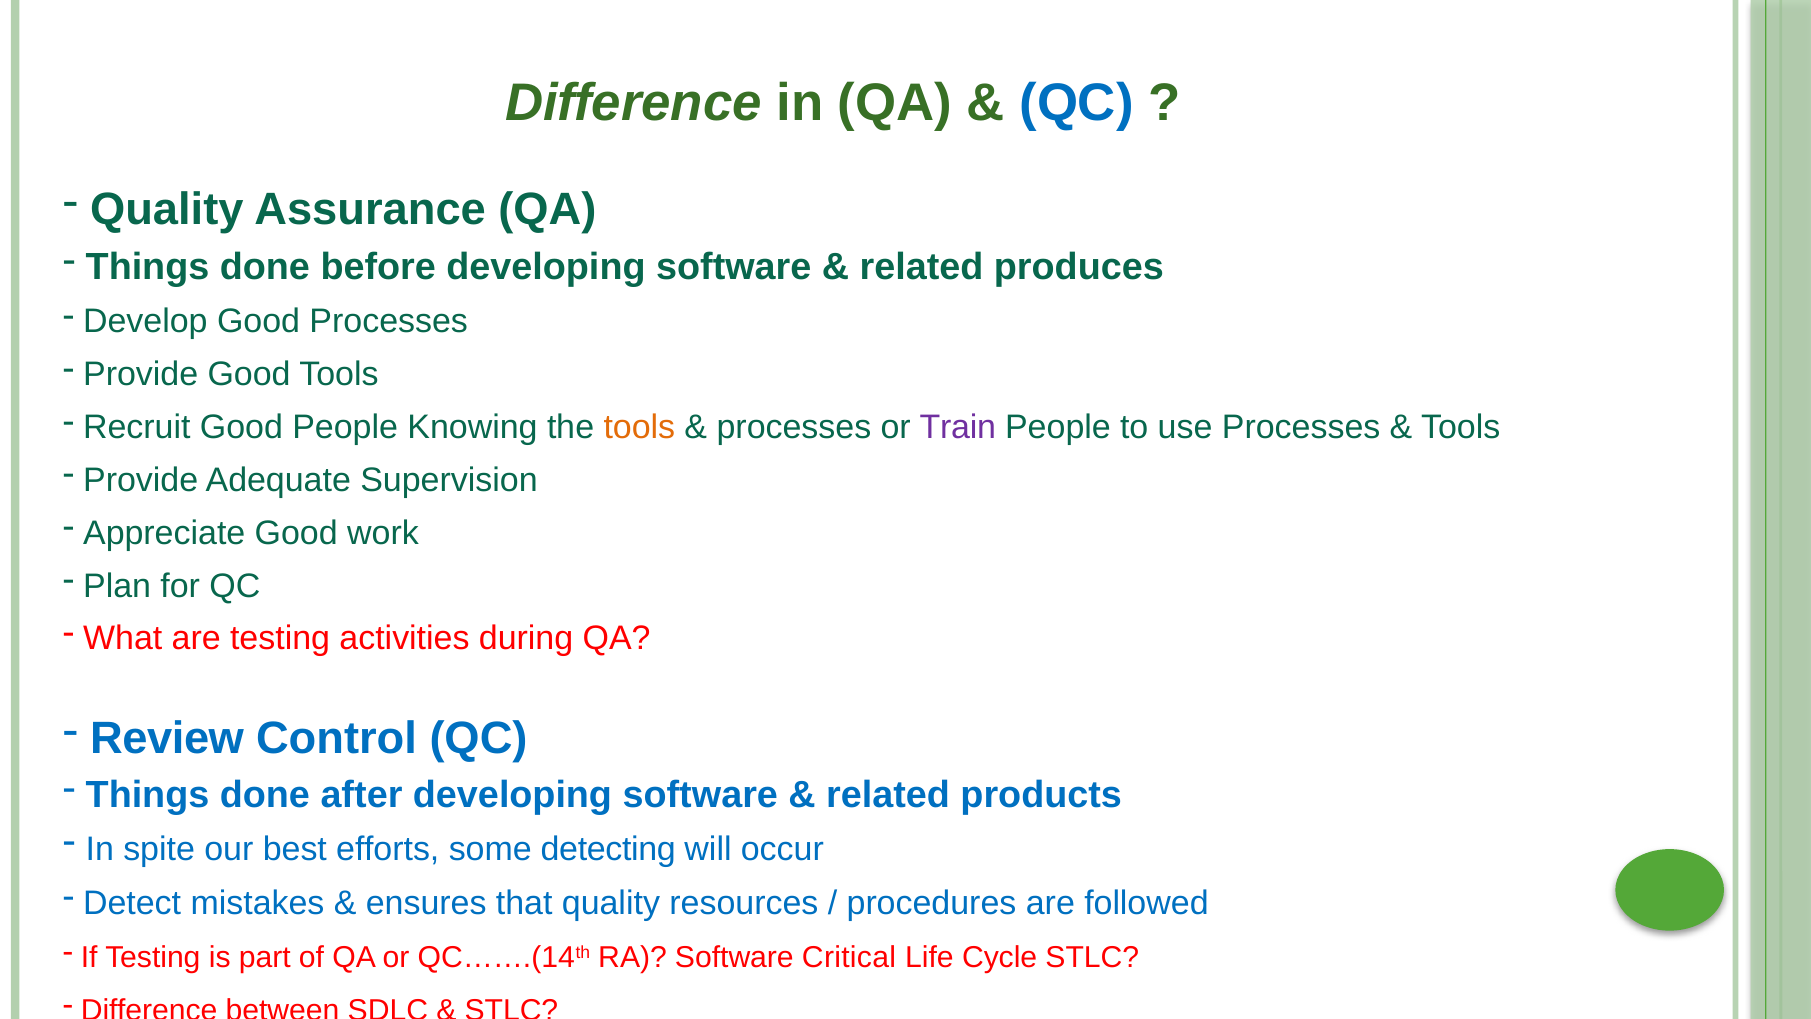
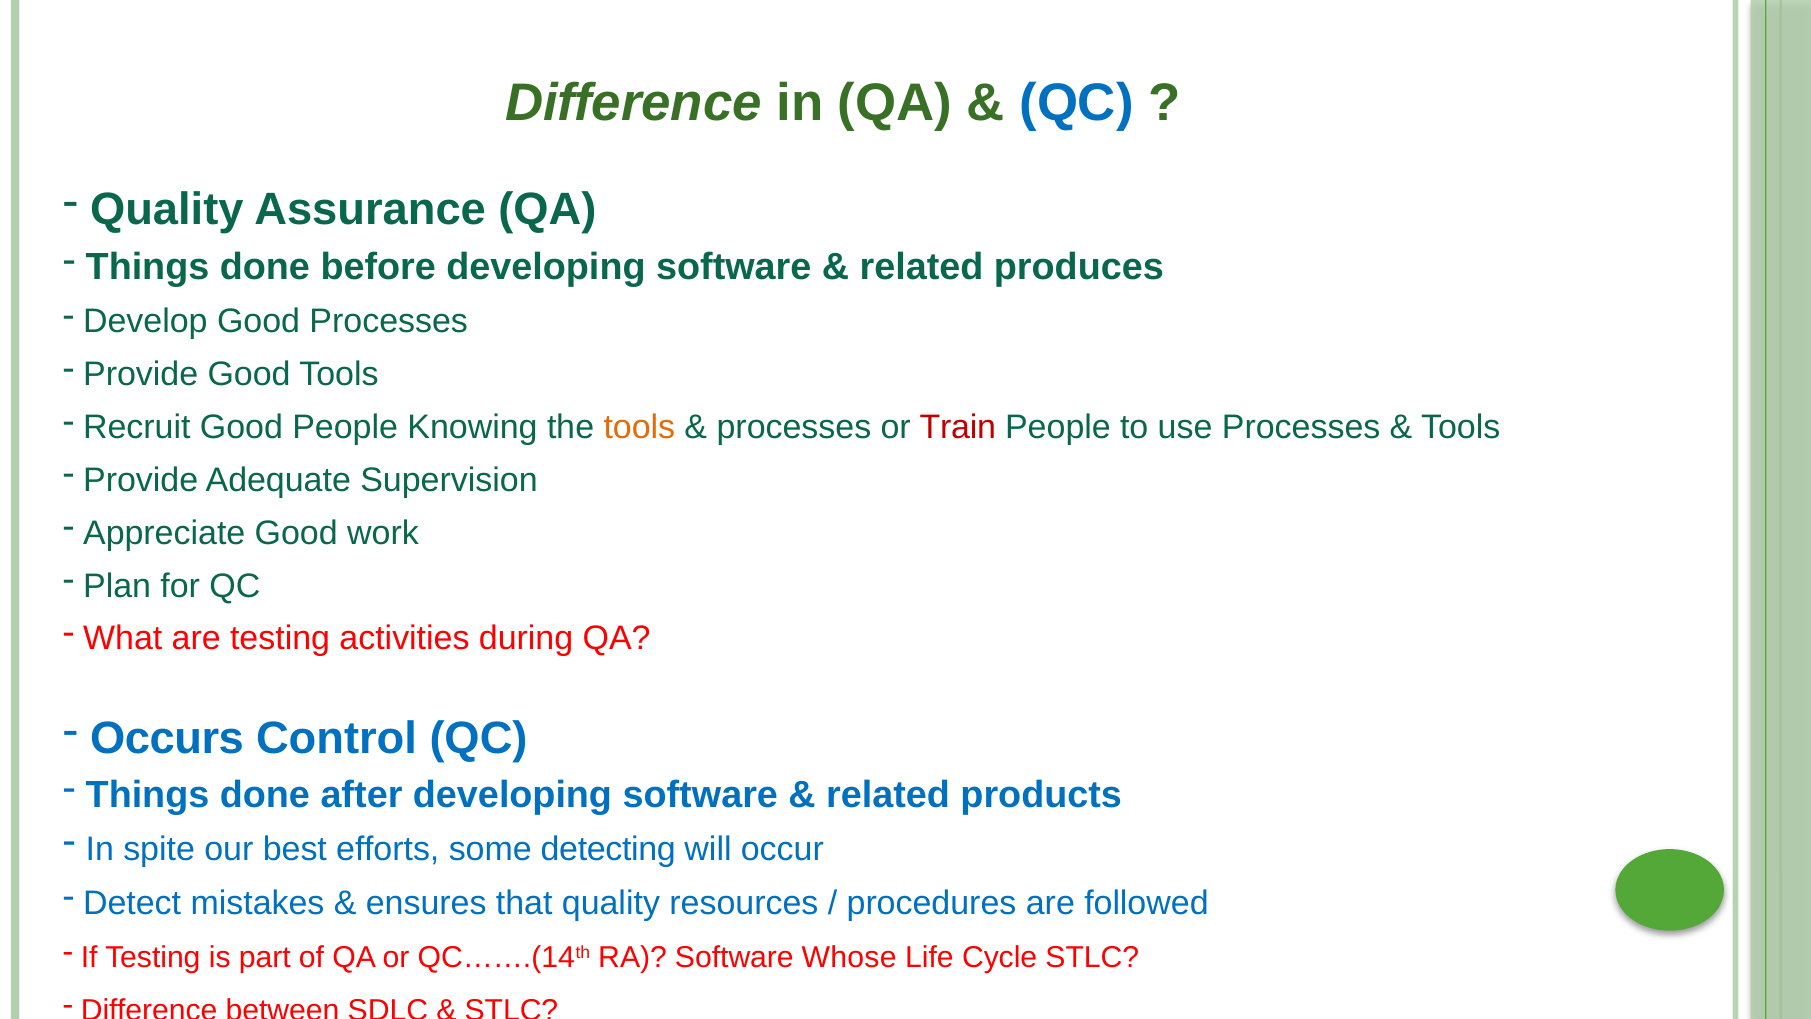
Train colour: purple -> red
Review: Review -> Occurs
Critical: Critical -> Whose
